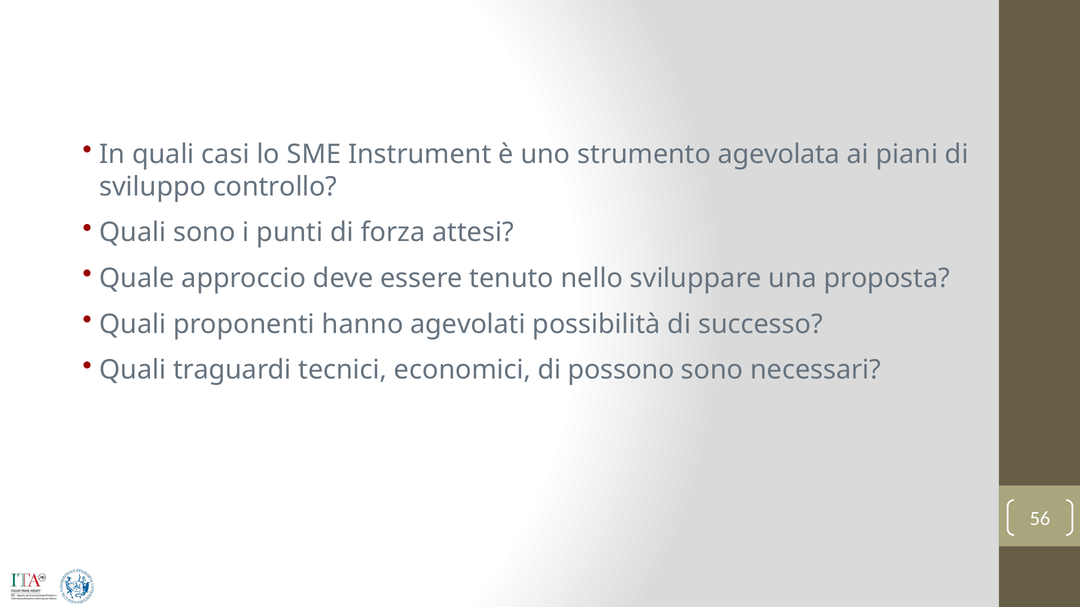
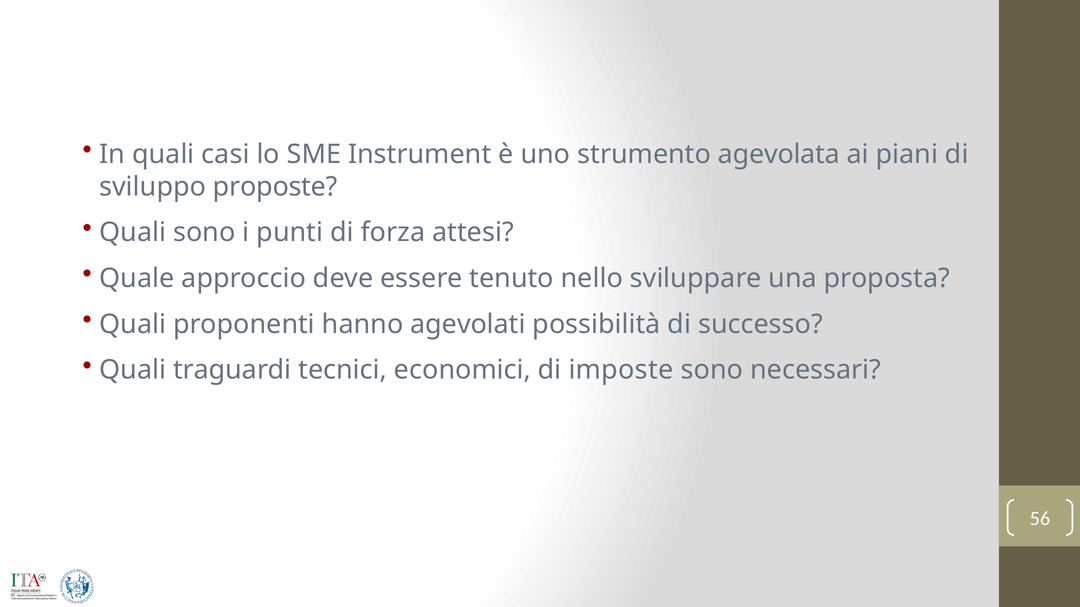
controllo: controllo -> proposte
possono: possono -> imposte
